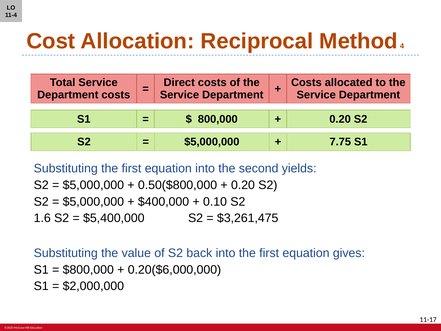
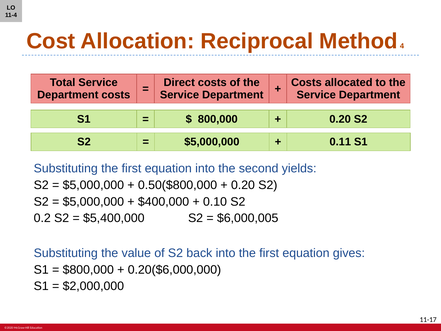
7.75: 7.75 -> 0.11
1.6: 1.6 -> 0.2
$3,261,475: $3,261,475 -> $6,000,005
